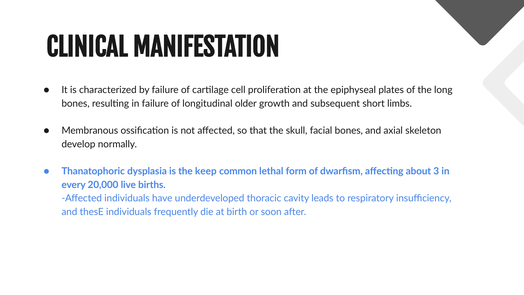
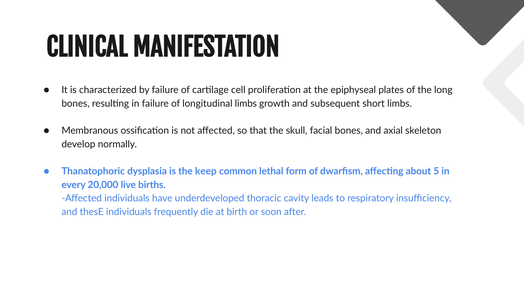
longitudinal older: older -> limbs
3: 3 -> 5
